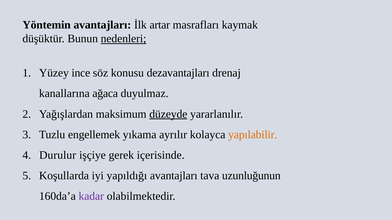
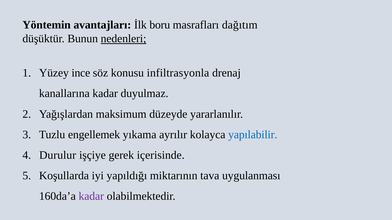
artar: artar -> boru
kaymak: kaymak -> dağıtım
dezavantajları: dezavantajları -> infiltrasyonla
kanallarına ağaca: ağaca -> kadar
düzeyde underline: present -> none
yapılabilir colour: orange -> blue
yapıldığı avantajları: avantajları -> miktarının
uzunluğunun: uzunluğunun -> uygulanması
